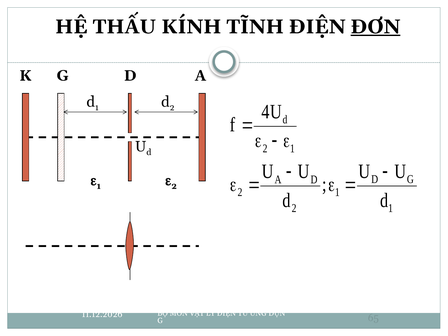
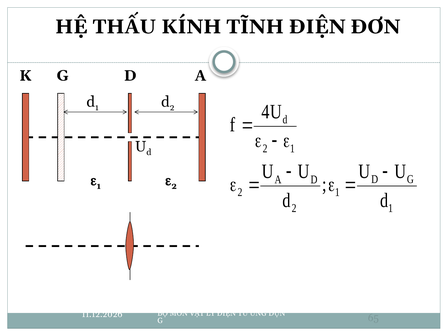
ĐƠN underline: present -> none
